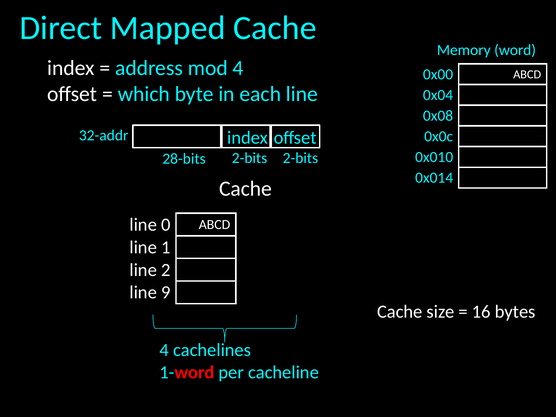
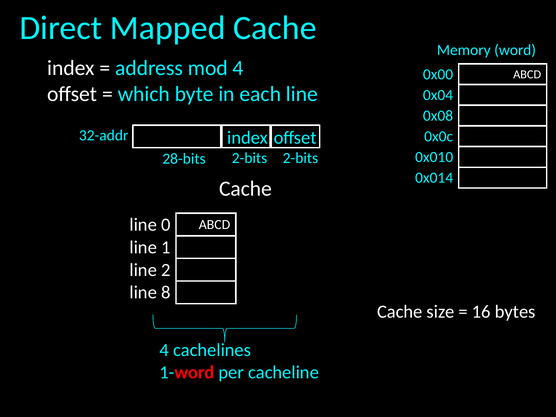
9: 9 -> 8
